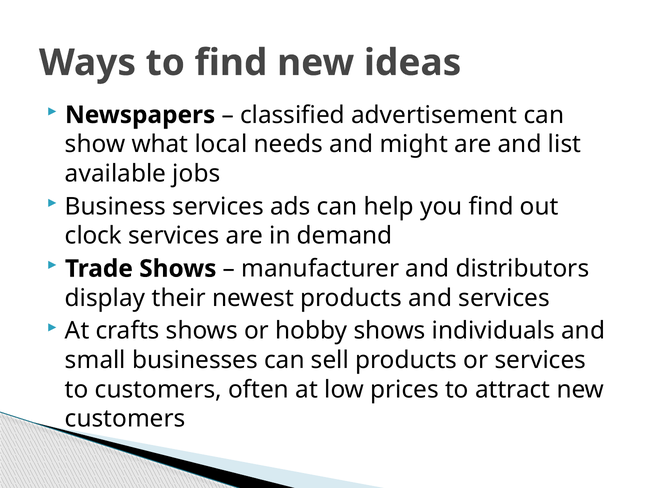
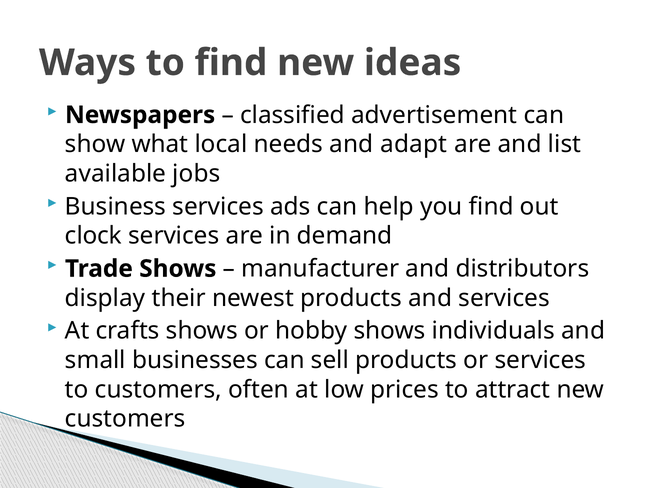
might: might -> adapt
